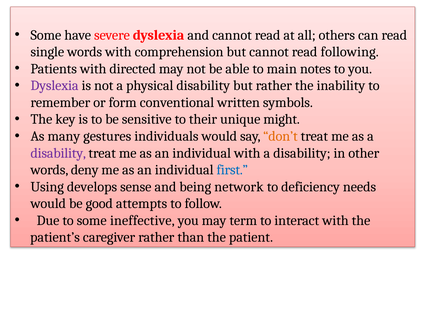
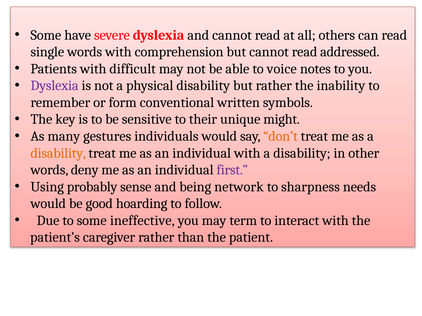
following: following -> addressed
directed: directed -> difficult
main: main -> voice
disability at (58, 153) colour: purple -> orange
first colour: blue -> purple
develops: develops -> probably
deficiency: deficiency -> sharpness
attempts: attempts -> hoarding
